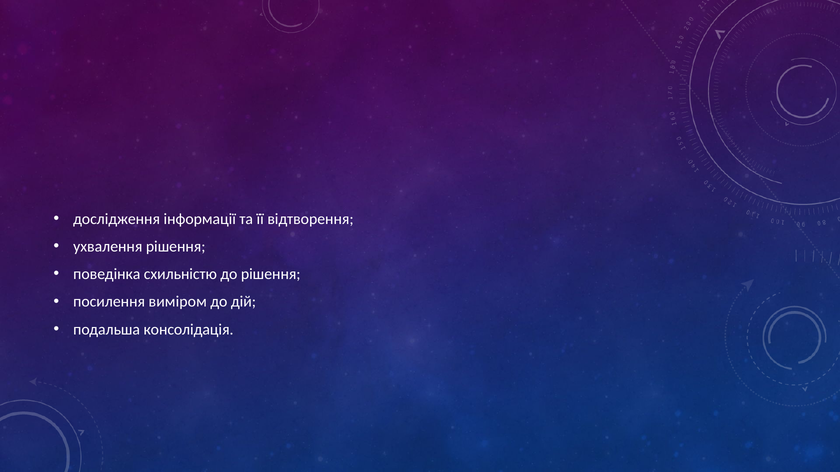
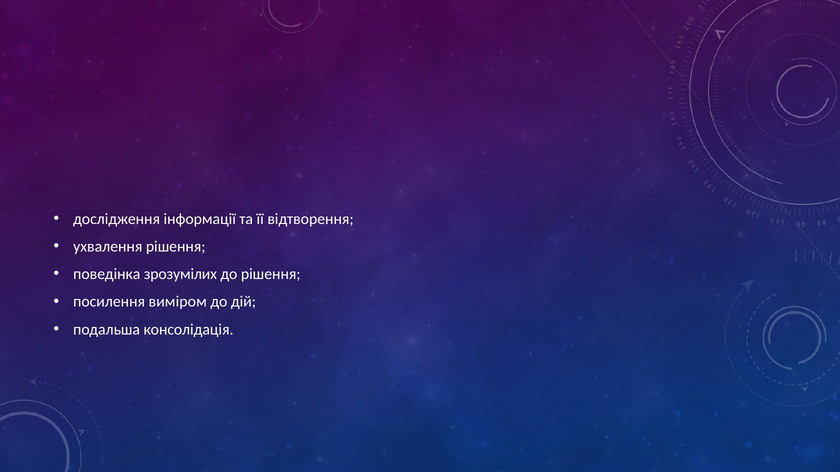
схильністю: схильністю -> зрозумілих
